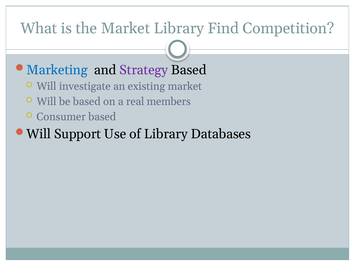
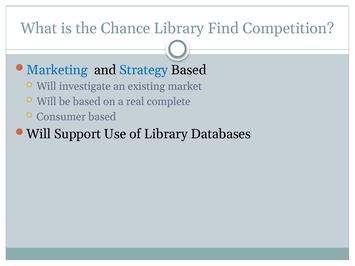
the Market: Market -> Chance
Strategy colour: purple -> blue
members: members -> complete
